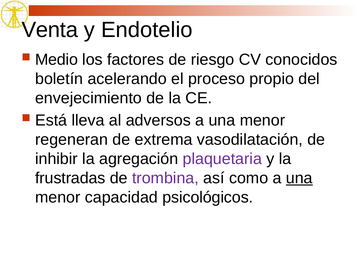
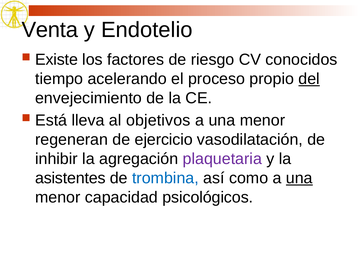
Medio: Medio -> Existe
boletín: boletín -> tiempo
del underline: none -> present
adversos: adversos -> objetivos
extrema: extrema -> ejercicio
frustradas: frustradas -> asistentes
trombina colour: purple -> blue
